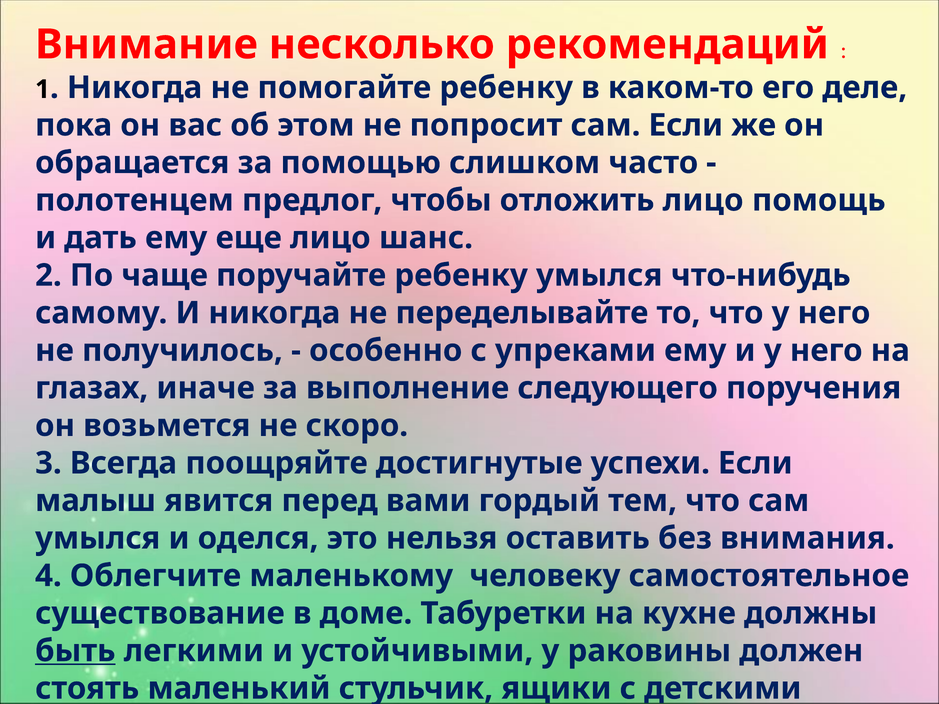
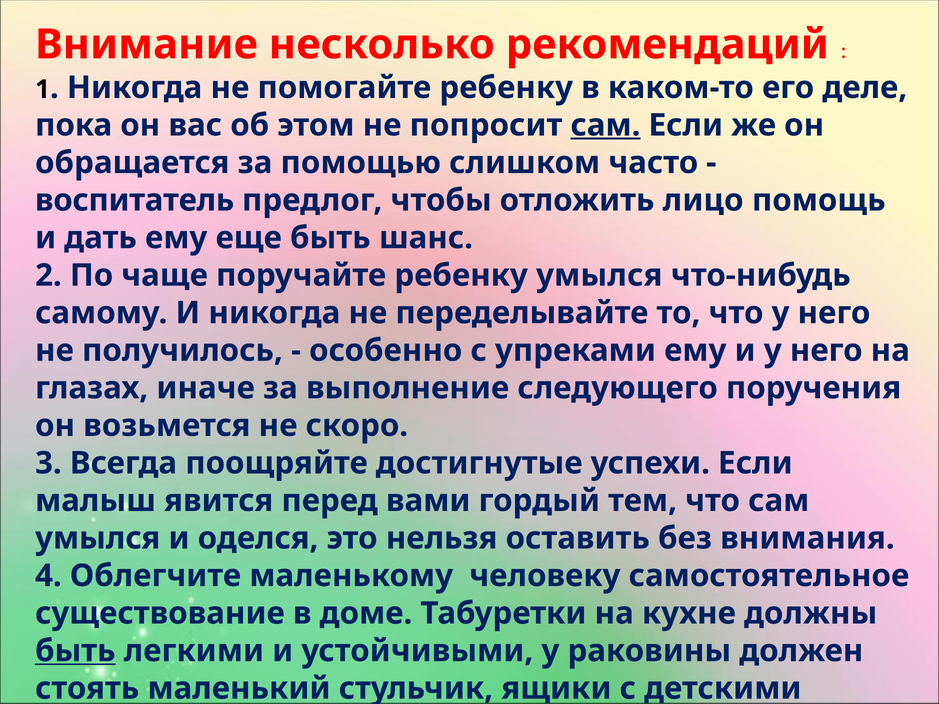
сам at (605, 125) underline: none -> present
полотенцем: полотенцем -> воспитатель
еще лицо: лицо -> быть
